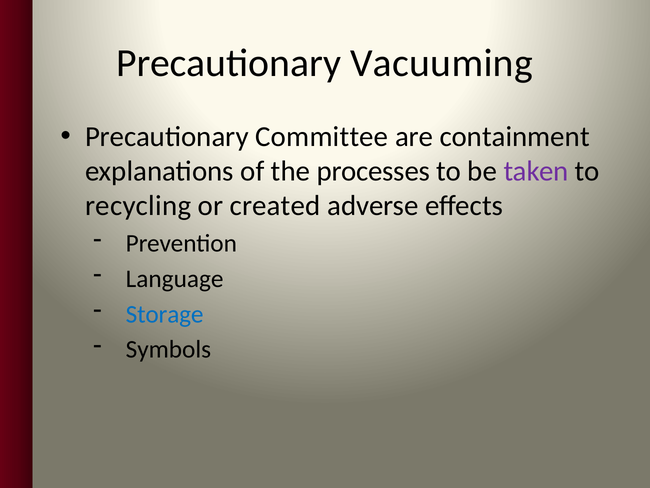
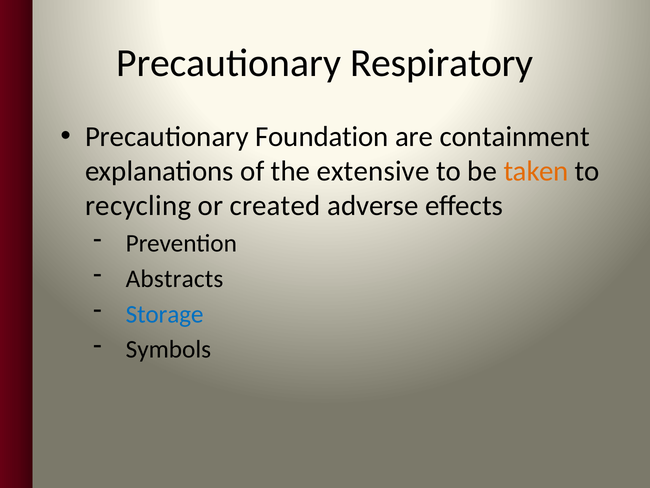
Vacuuming: Vacuuming -> Respiratory
Committee: Committee -> Foundation
processes: processes -> extensive
taken colour: purple -> orange
Language: Language -> Abstracts
